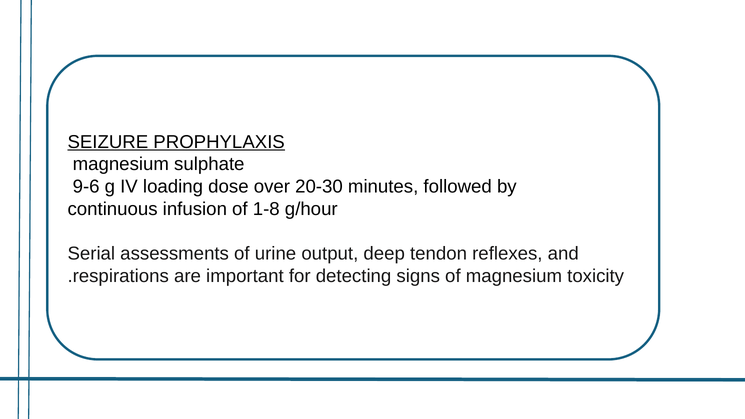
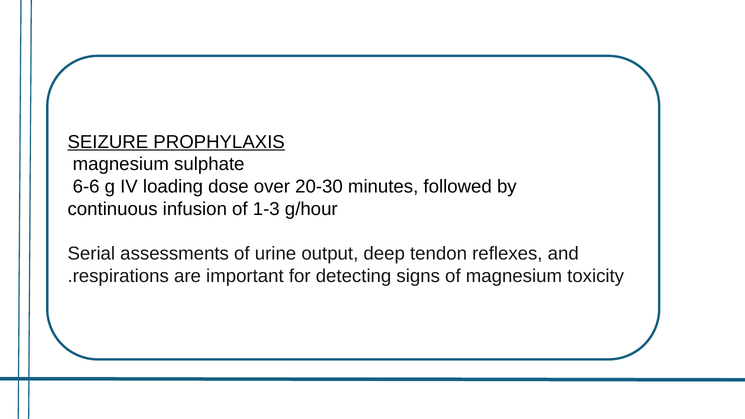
9-6: 9-6 -> 6-6
1-8: 1-8 -> 1-3
